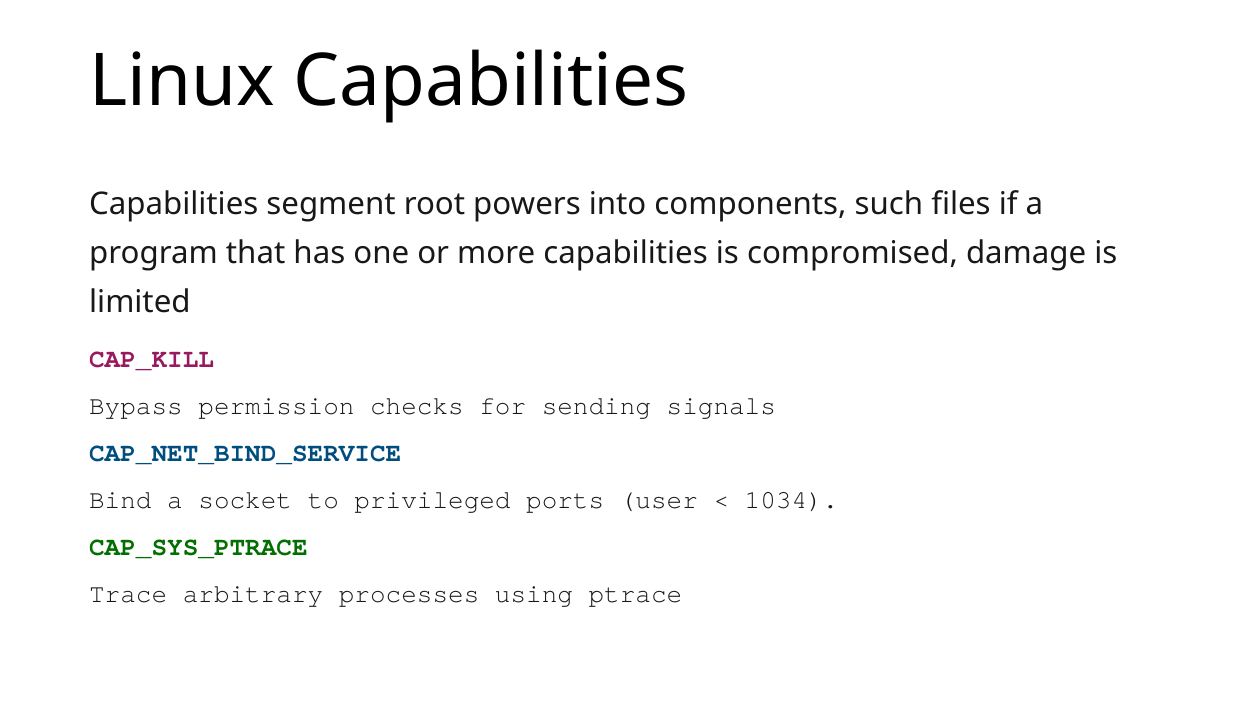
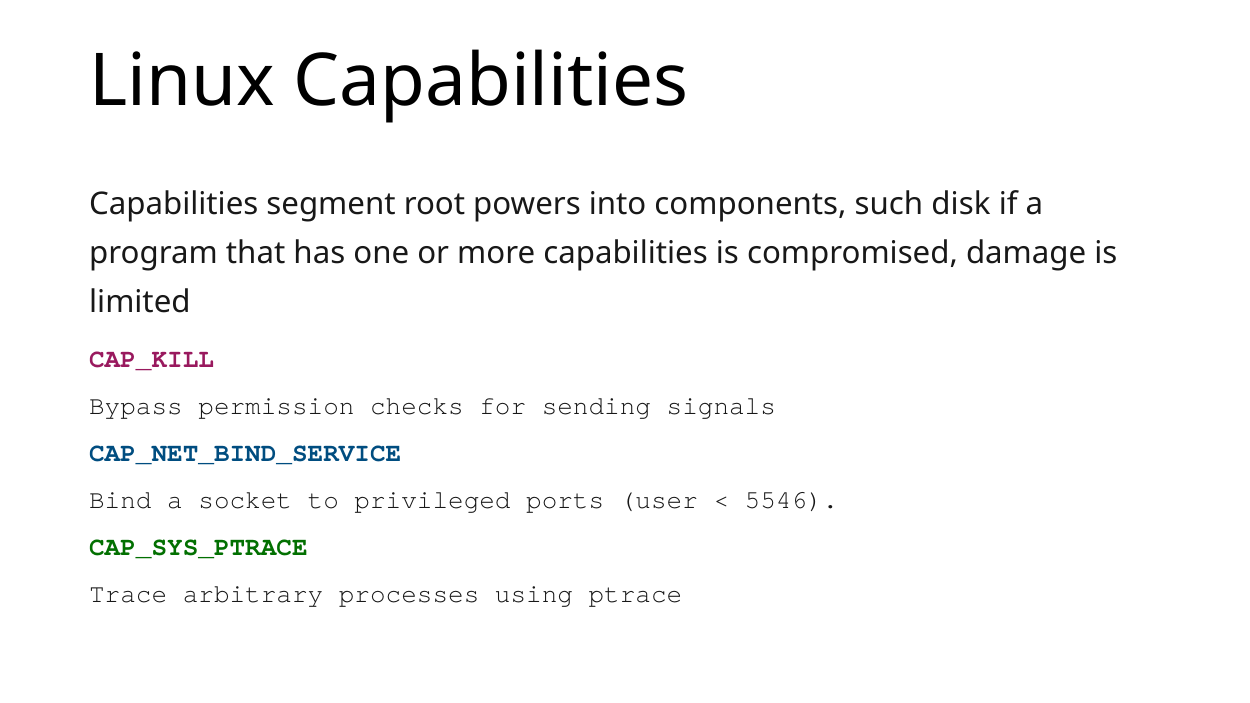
files: files -> disk
1034: 1034 -> 5546
